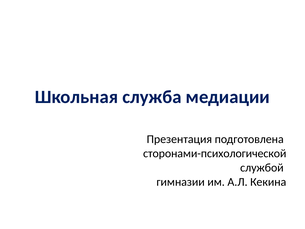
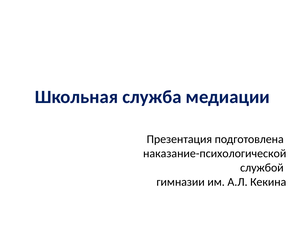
сторонами-психологической: сторонами-психологической -> наказание-психологической
